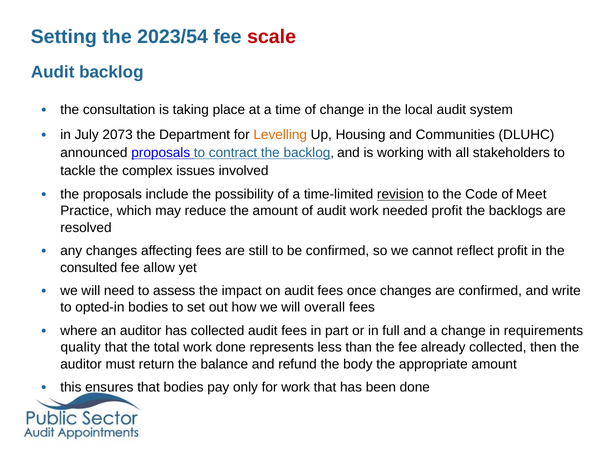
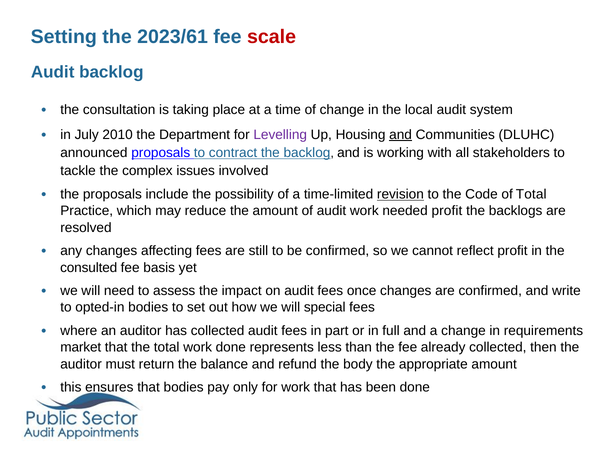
2023/54: 2023/54 -> 2023/61
2073: 2073 -> 2010
Levelling colour: orange -> purple
and at (401, 135) underline: none -> present
of Meet: Meet -> Total
allow: allow -> basis
overall: overall -> special
quality: quality -> market
